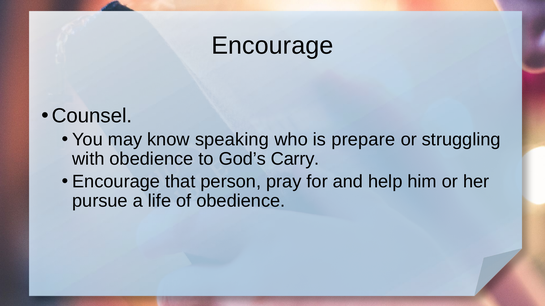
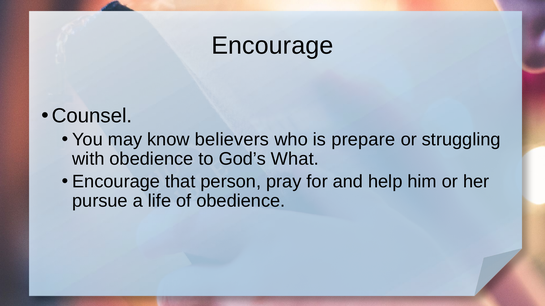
speaking: speaking -> believers
Carry: Carry -> What
